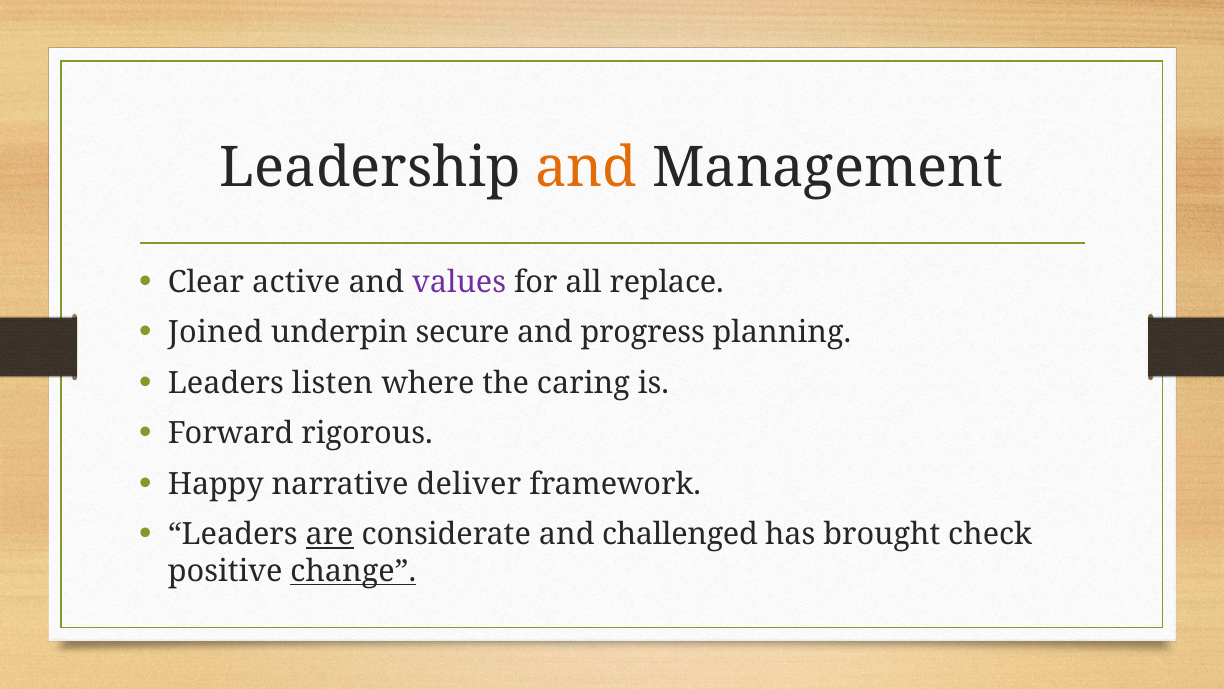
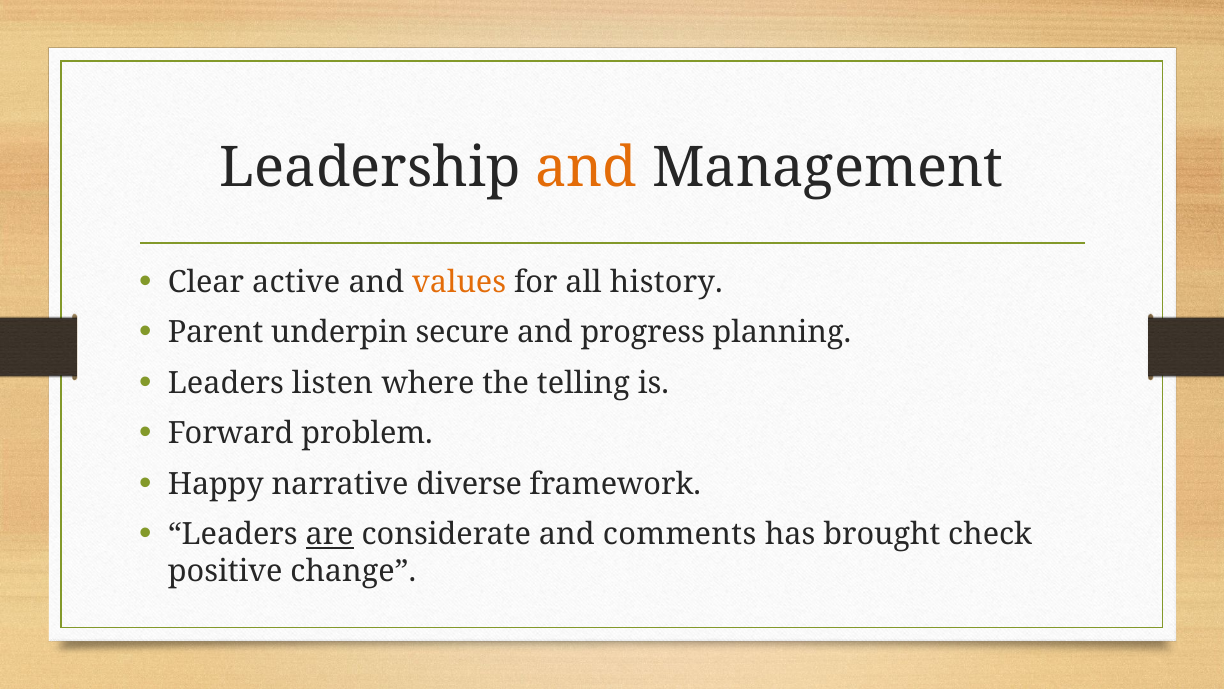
values colour: purple -> orange
replace: replace -> history
Joined: Joined -> Parent
caring: caring -> telling
rigorous: rigorous -> problem
deliver: deliver -> diverse
challenged: challenged -> comments
change underline: present -> none
